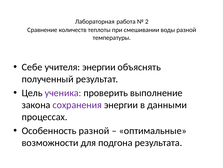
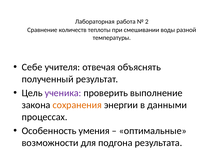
учителя энергии: энергии -> отвечая
сохранения colour: purple -> orange
Особенность разной: разной -> умения
